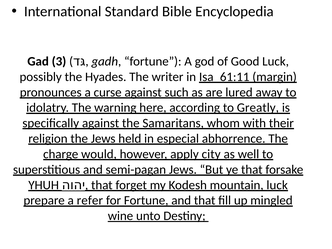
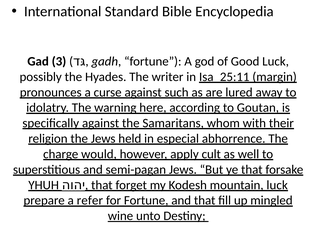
Isa_61:11: Isa_61:11 -> Isa_25:11
Greatly: Greatly -> Goutan
city: city -> cult
